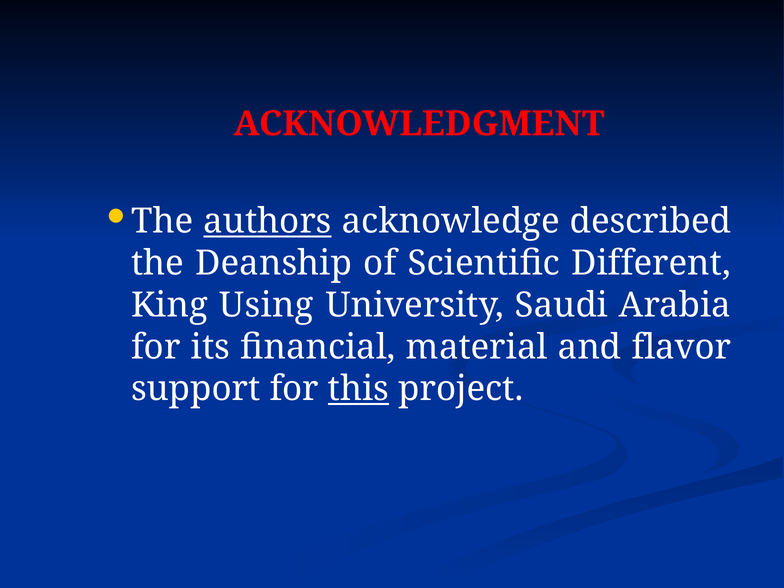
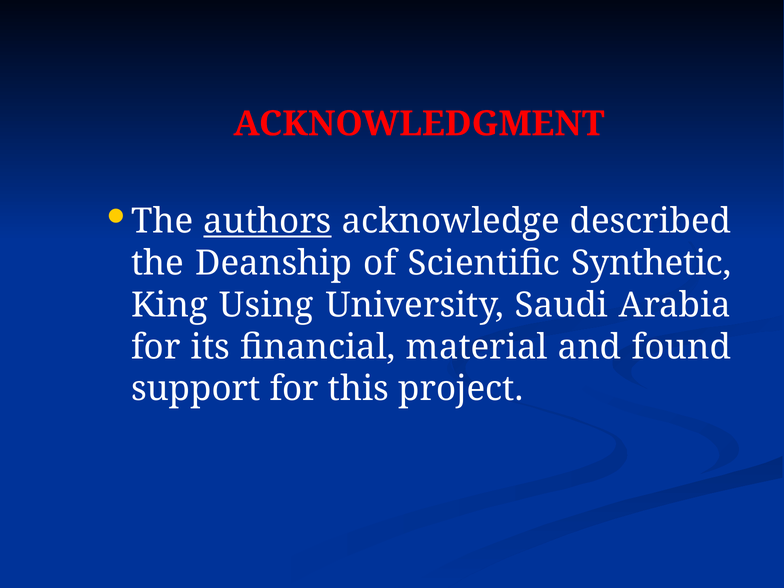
Different: Different -> Synthetic
flavor: flavor -> found
this underline: present -> none
